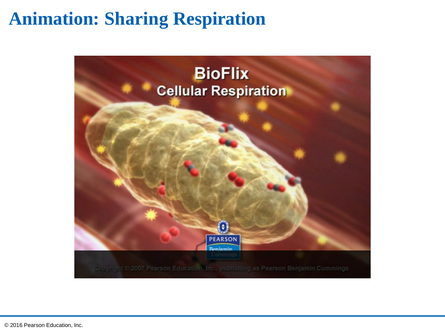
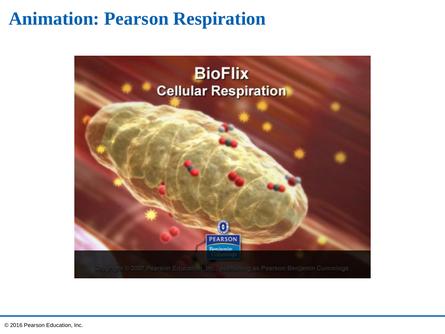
Animation Sharing: Sharing -> Pearson
